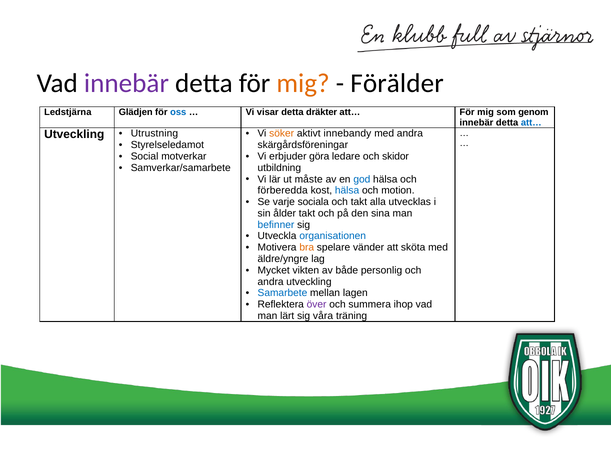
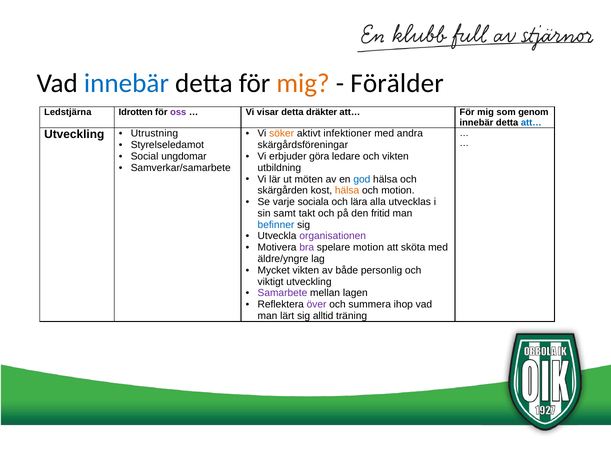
innebär at (126, 84) colour: purple -> blue
Glädjen: Glädjen -> Idrotten
oss colour: blue -> purple
innebandy: innebandy -> infektioner
motverkar: motverkar -> ungdomar
och skidor: skidor -> vikten
måste: måste -> möten
förberedda: förberedda -> skärgården
hälsa at (347, 191) colour: blue -> orange
och takt: takt -> lära
ålder: ålder -> samt
sina: sina -> fritid
organisationen colour: blue -> purple
bra colour: orange -> purple
spelare vänder: vänder -> motion
andra at (271, 282): andra -> viktigt
Samarbete colour: blue -> purple
våra: våra -> alltid
